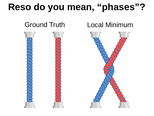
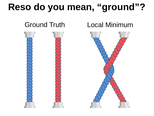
mean phases: phases -> ground
